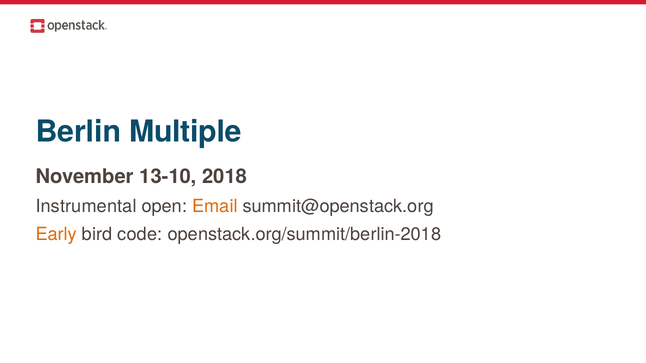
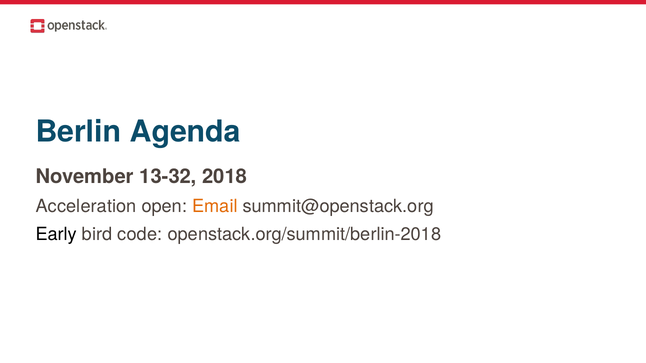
Multiple: Multiple -> Agenda
13-10: 13-10 -> 13-32
Instrumental: Instrumental -> Acceleration
Early colour: orange -> black
